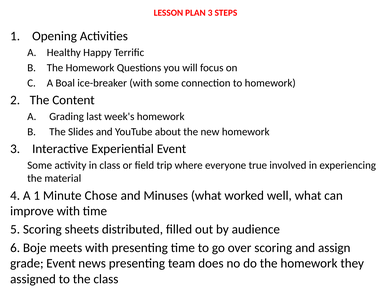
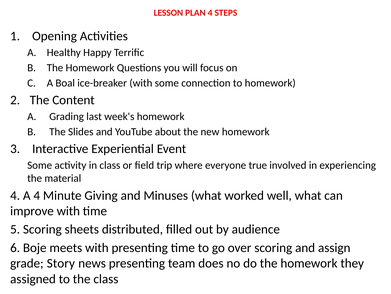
PLAN 3: 3 -> 4
A 1: 1 -> 4
Chose: Chose -> Giving
grade Event: Event -> Story
